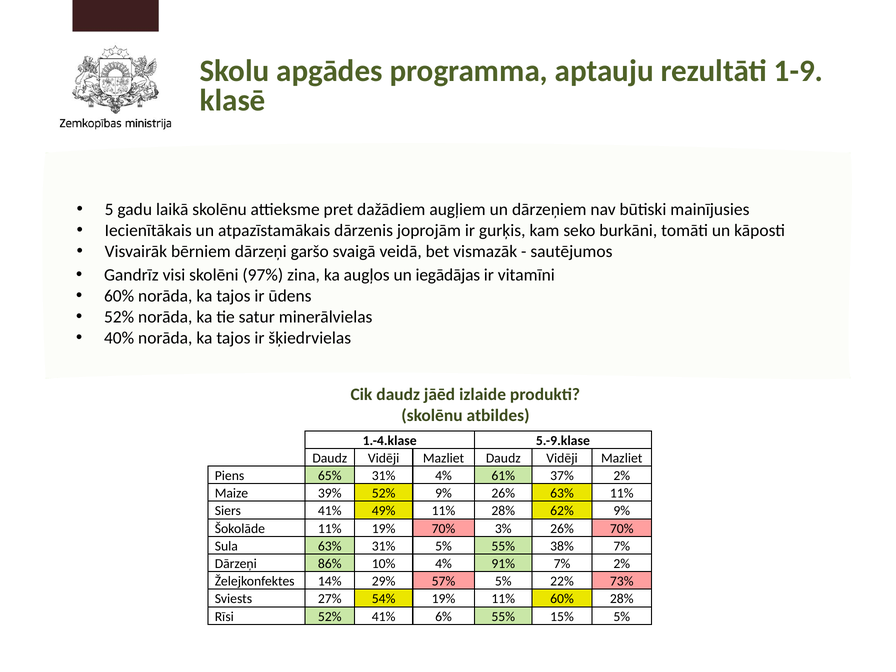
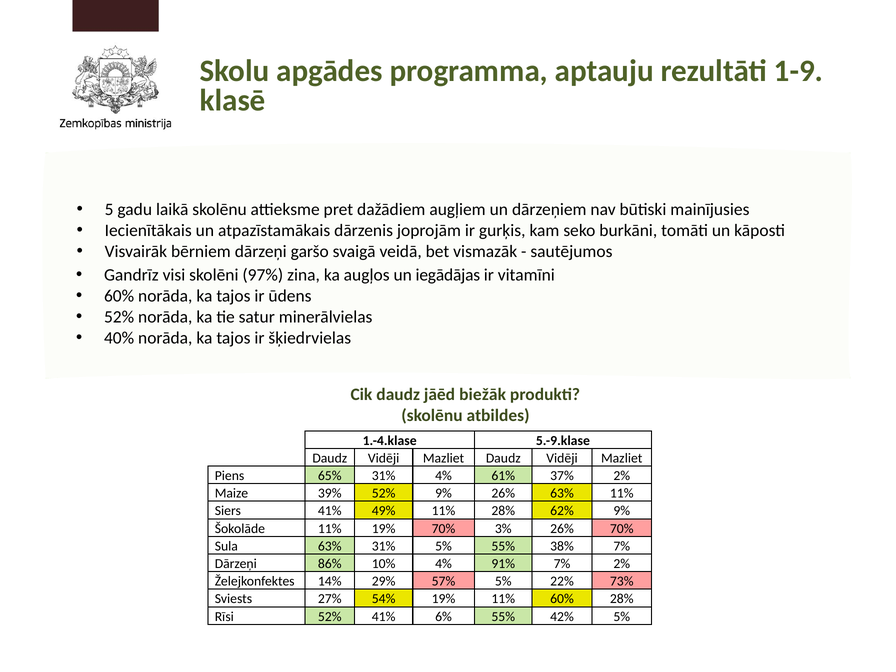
izlaide: izlaide -> biežāk
15%: 15% -> 42%
